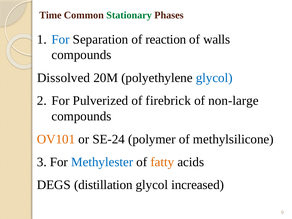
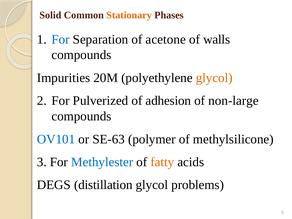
Time: Time -> Solid
Stationary colour: green -> orange
reaction: reaction -> acetone
Dissolved: Dissolved -> Impurities
glycol at (214, 78) colour: blue -> orange
firebrick: firebrick -> adhesion
OV101 colour: orange -> blue
SE-24: SE-24 -> SE-63
increased: increased -> problems
